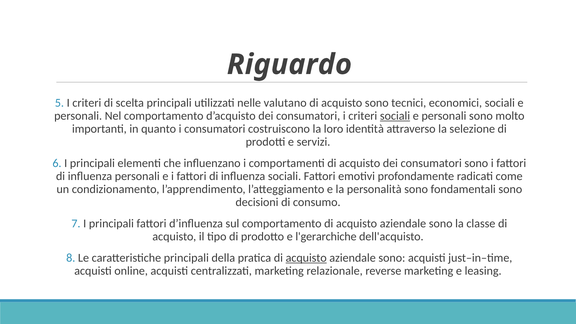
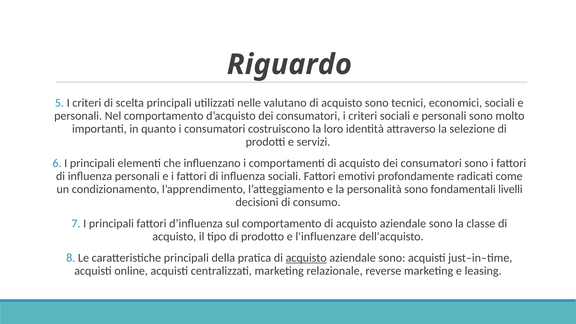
sociali at (395, 116) underline: present -> none
fondamentali sono: sono -> livelli
l'gerarchiche: l'gerarchiche -> l'influenzare
